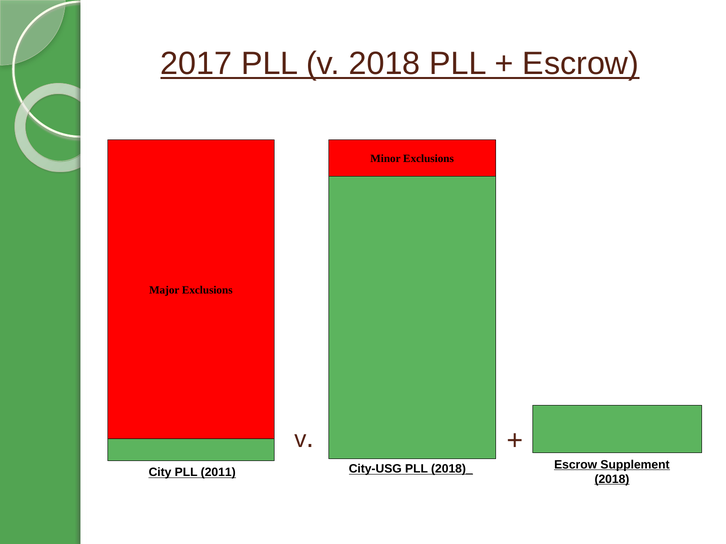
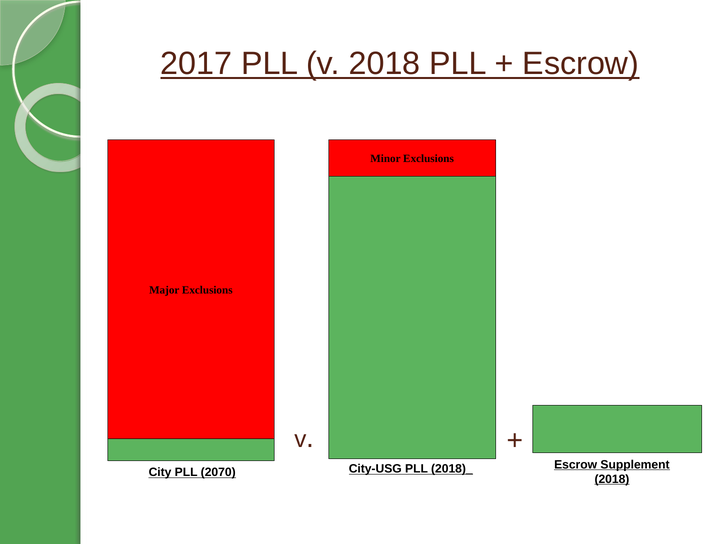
2011: 2011 -> 2070
